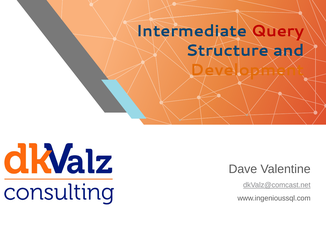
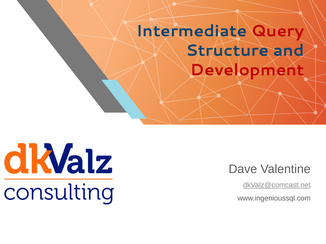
Development colour: orange -> red
